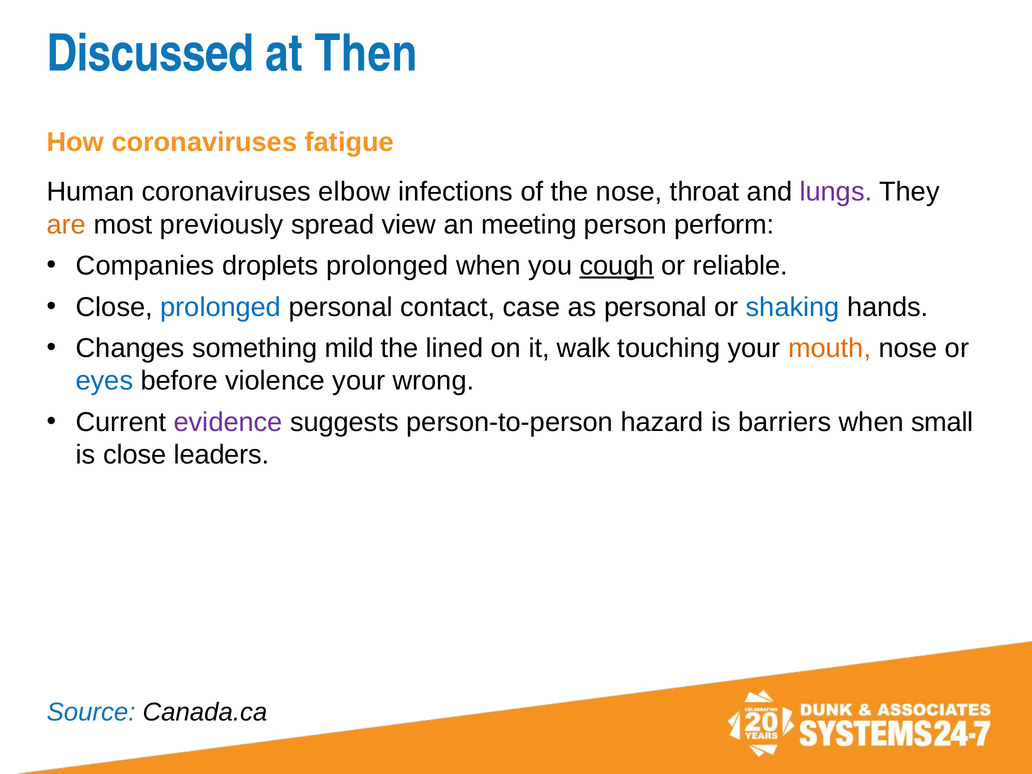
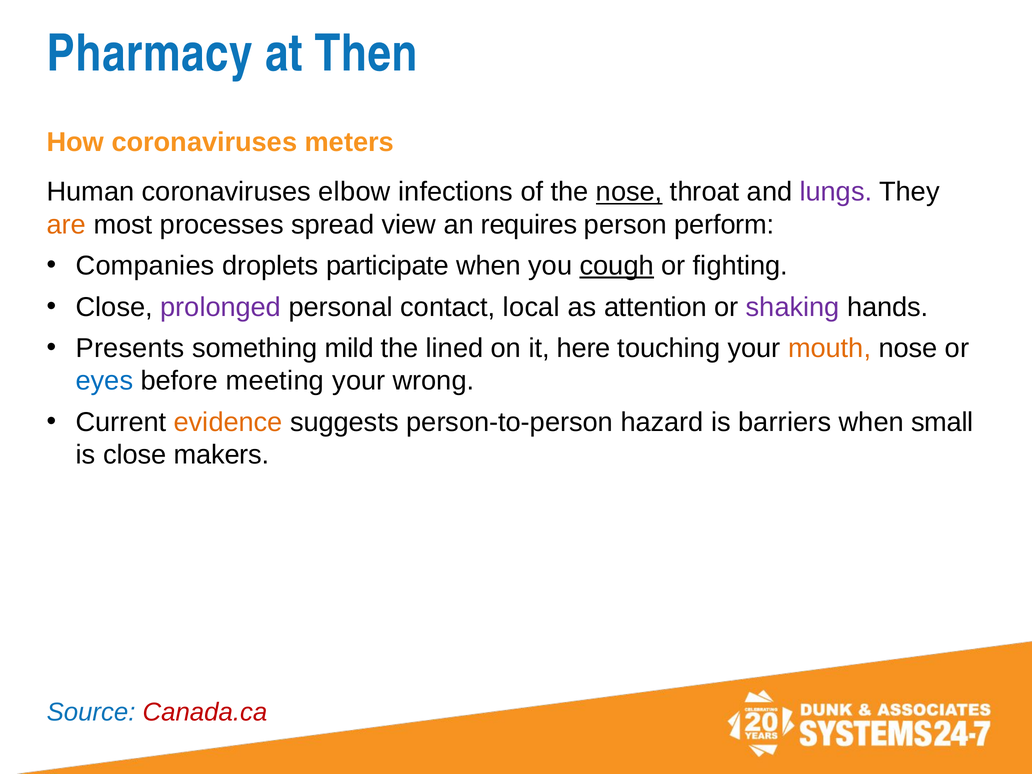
Discussed: Discussed -> Pharmacy
fatigue: fatigue -> meters
nose at (629, 192) underline: none -> present
previously: previously -> processes
meeting: meeting -> requires
droplets prolonged: prolonged -> participate
reliable: reliable -> fighting
prolonged at (221, 307) colour: blue -> purple
case: case -> local
as personal: personal -> attention
shaking colour: blue -> purple
Changes: Changes -> Presents
walk: walk -> here
violence: violence -> meeting
evidence colour: purple -> orange
leaders: leaders -> makers
Canada.ca colour: black -> red
